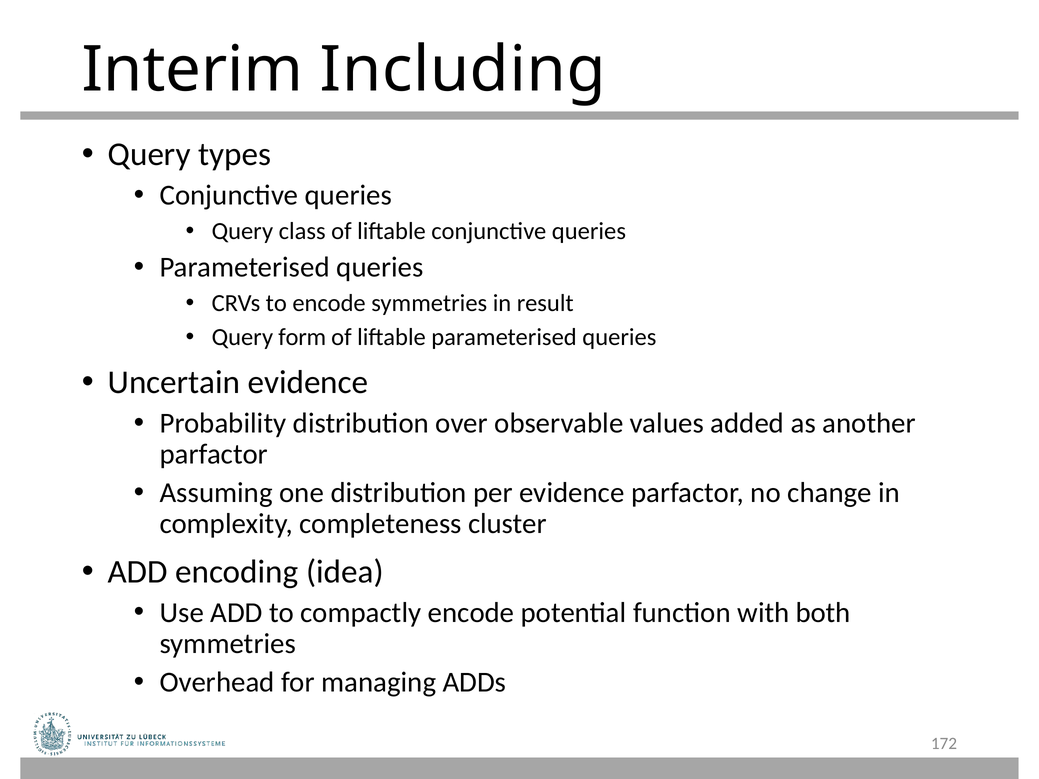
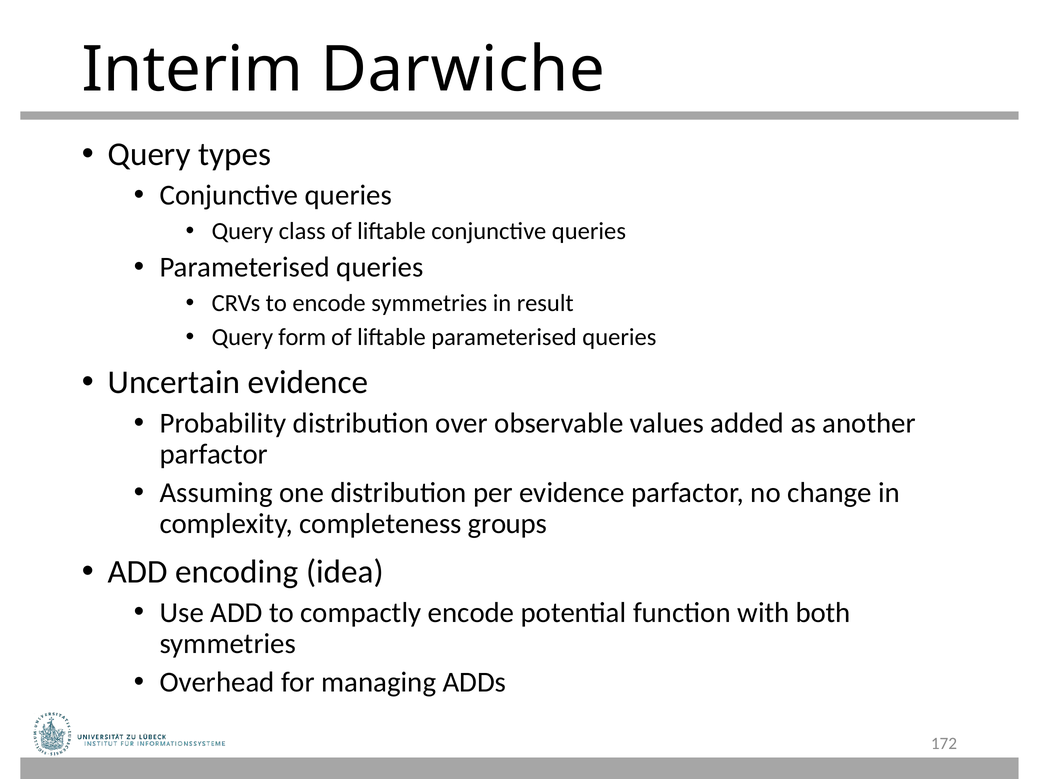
Including: Including -> Darwiche
cluster: cluster -> groups
